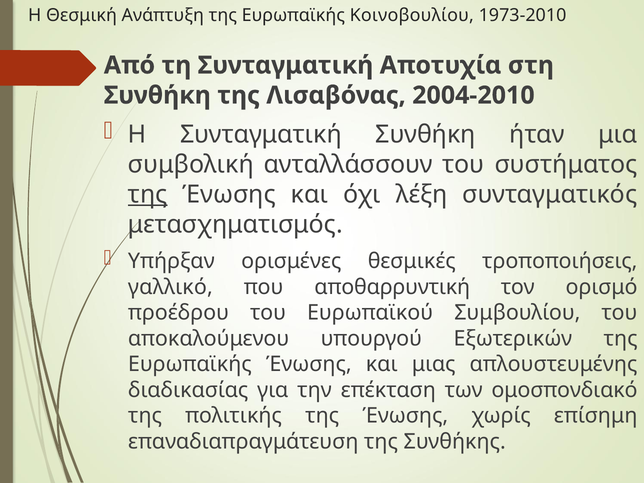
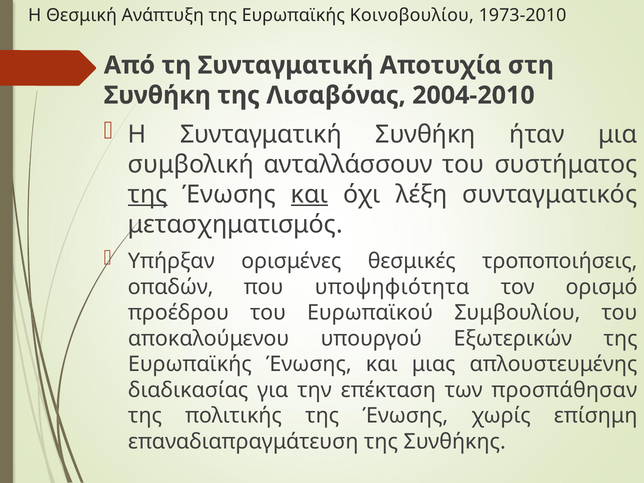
και at (309, 195) underline: none -> present
γαλλικό: γαλλικό -> οπαδών
αποθαρρυντική: αποθαρρυντική -> υποψηφιότητα
ομοσπονδιακό: ομοσπονδιακό -> προσπάθησαν
